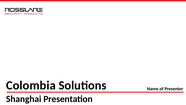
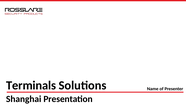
Colombia: Colombia -> Terminals
